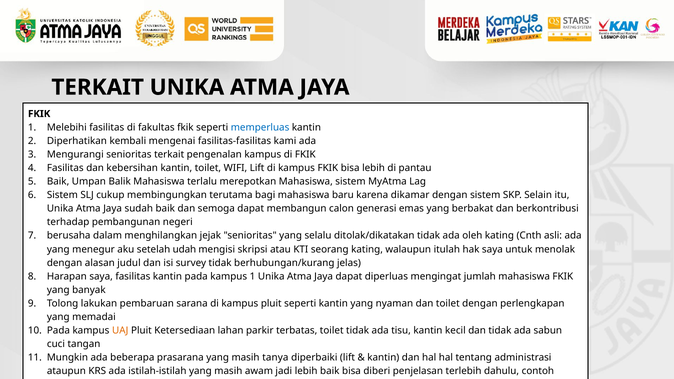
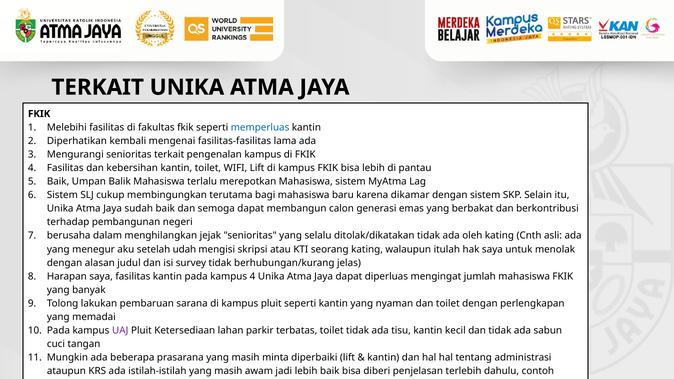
kami: kami -> lama
kampus 1: 1 -> 4
UAJ colour: orange -> purple
tanya: tanya -> minta
